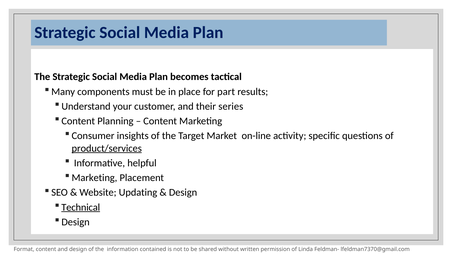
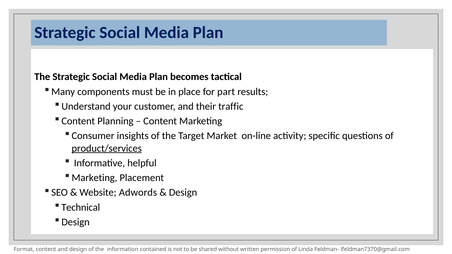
series: series -> traffic
Updating: Updating -> Adwords
Technical underline: present -> none
